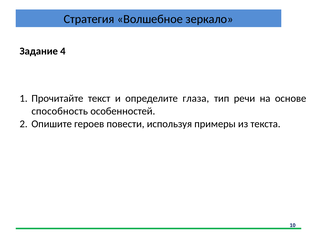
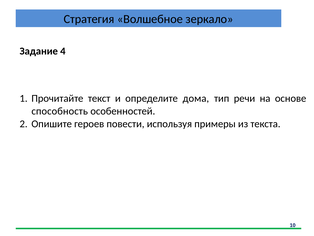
глаза: глаза -> дома
